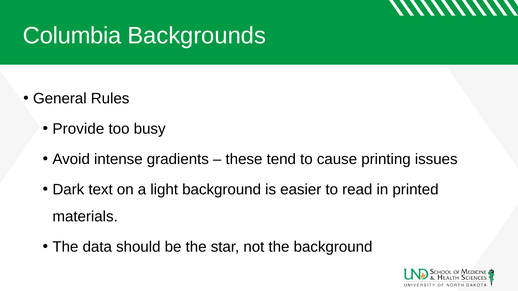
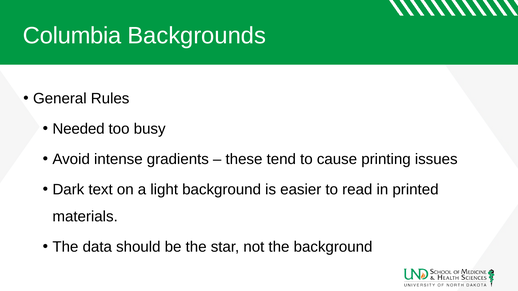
Provide: Provide -> Needed
